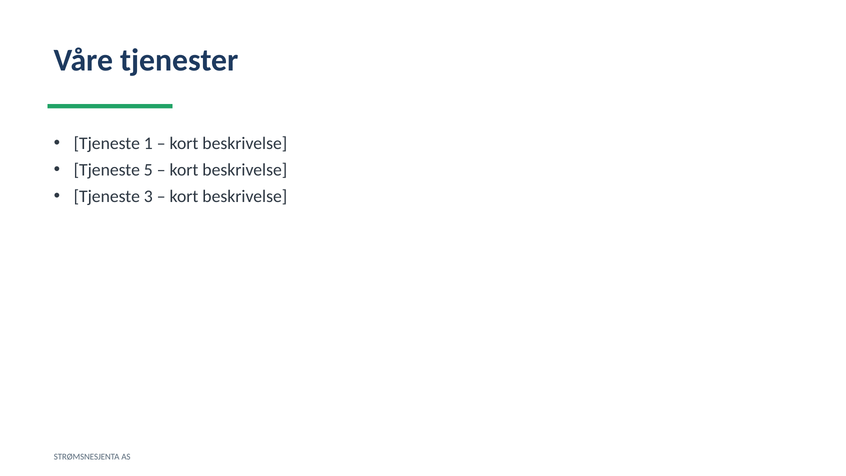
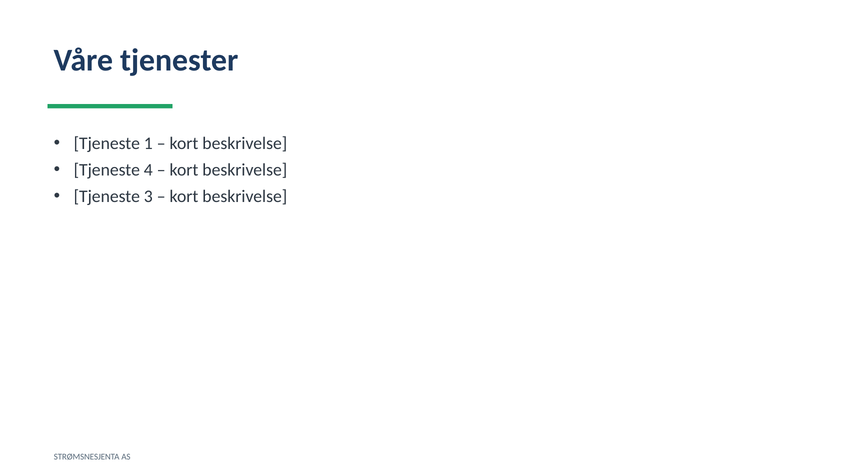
5: 5 -> 4
